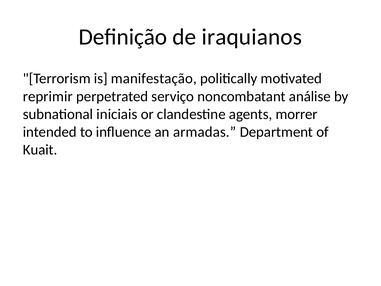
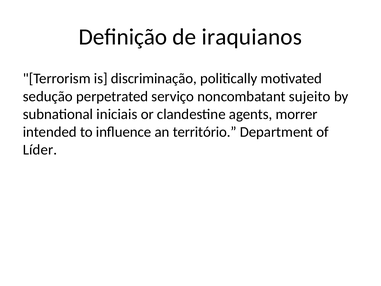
manifestação: manifestação -> discriminação
reprimir: reprimir -> sedução
análise: análise -> sujeito
armadas: armadas -> território
Kuait: Kuait -> Líder
